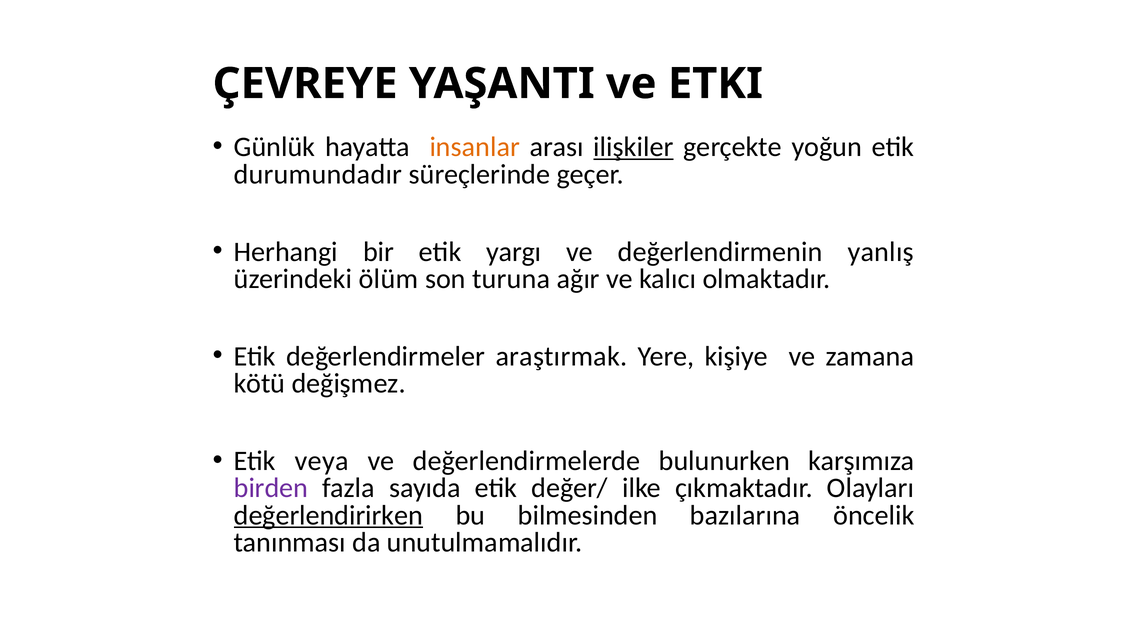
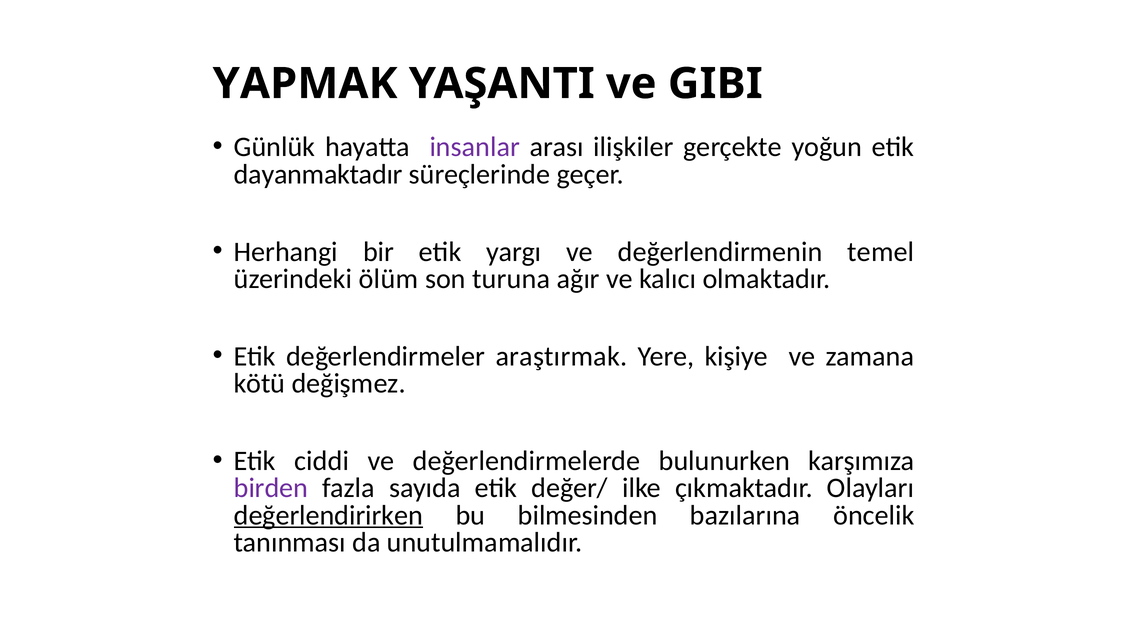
ÇEVREYE: ÇEVREYE -> YAPMAK
ETKI: ETKI -> GIBI
insanlar colour: orange -> purple
ilişkiler underline: present -> none
durumundadır: durumundadır -> dayanmaktadır
yanlış: yanlış -> temel
veya: veya -> ciddi
